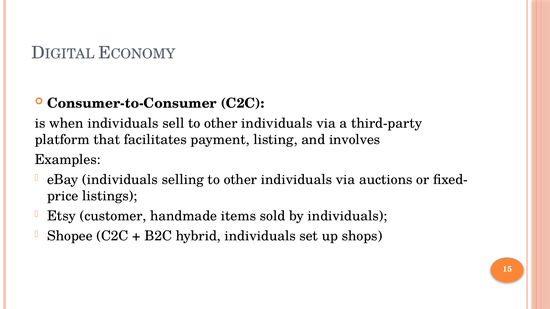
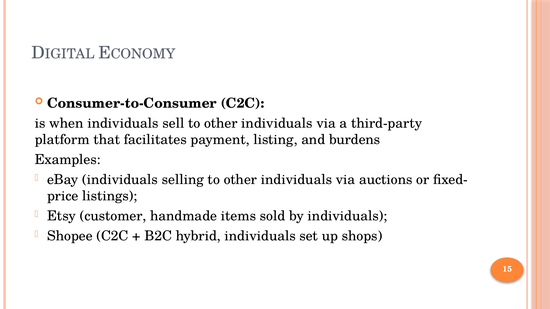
involves: involves -> burdens
